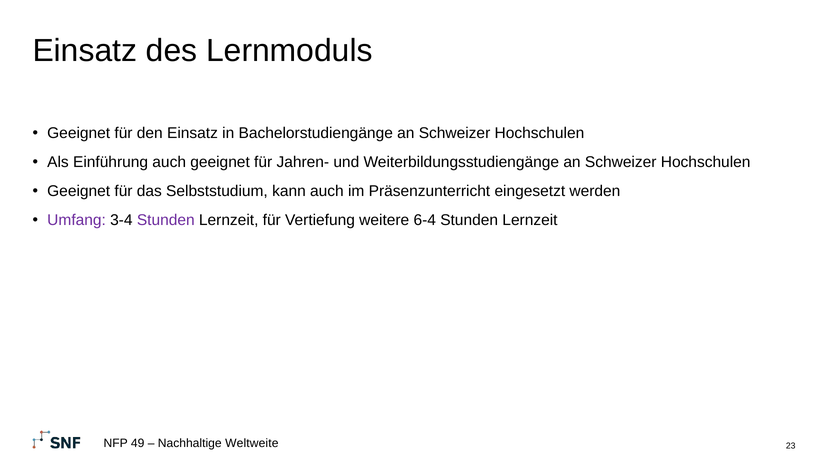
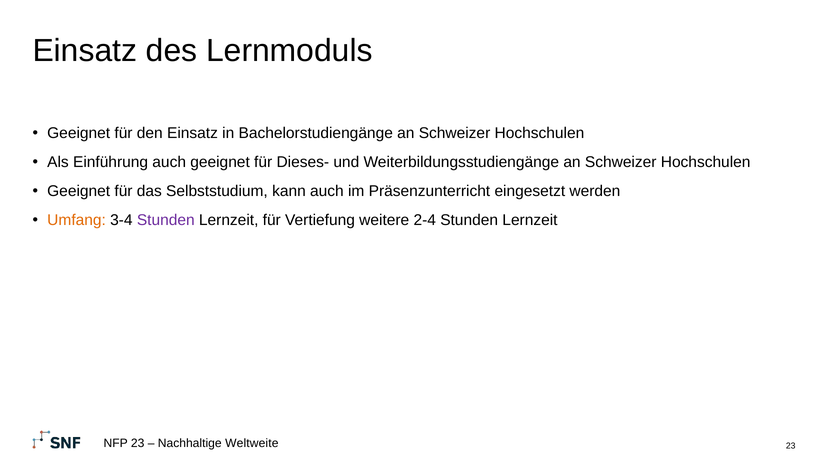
Jahren-: Jahren- -> Dieses-
Umfang colour: purple -> orange
6-4: 6-4 -> 2-4
NFP 49: 49 -> 23
